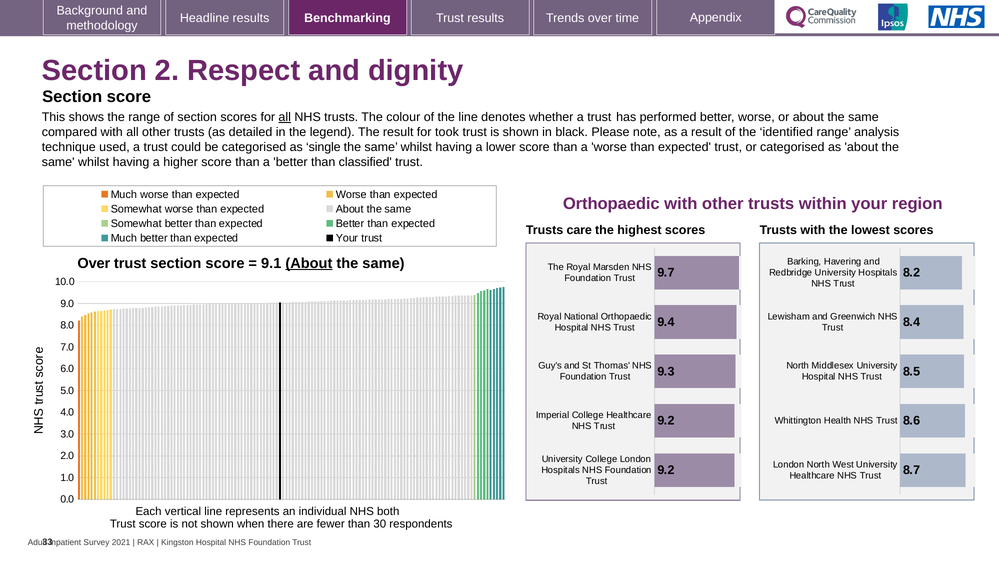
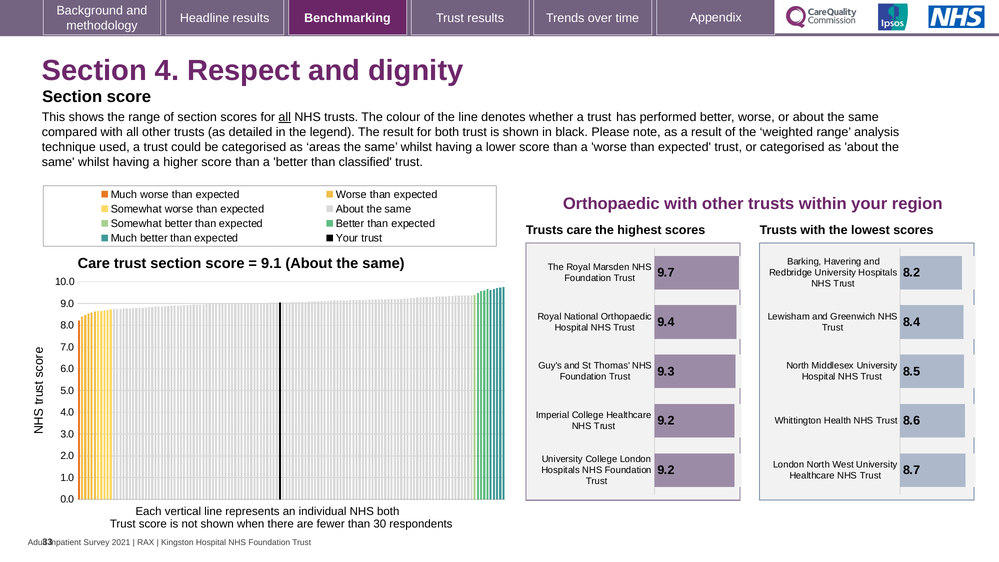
2: 2 -> 4
for took: took -> both
identified: identified -> weighted
single: single -> areas
Over at (94, 263): Over -> Care
About at (309, 263) underline: present -> none
